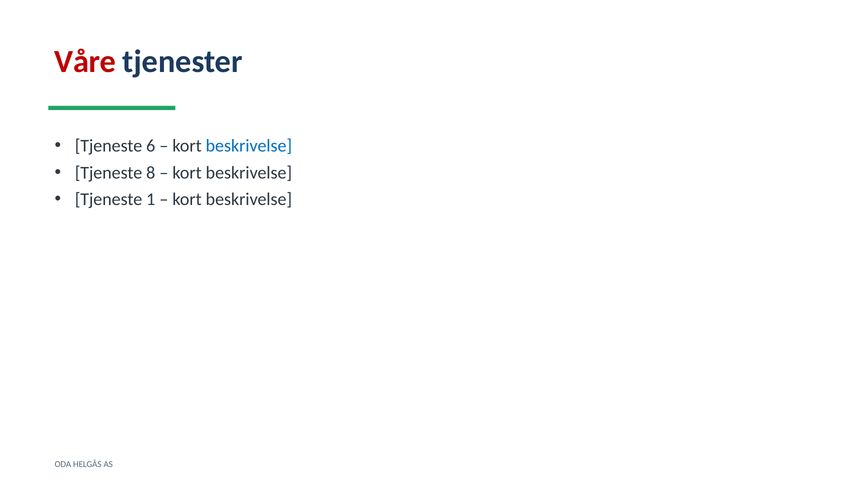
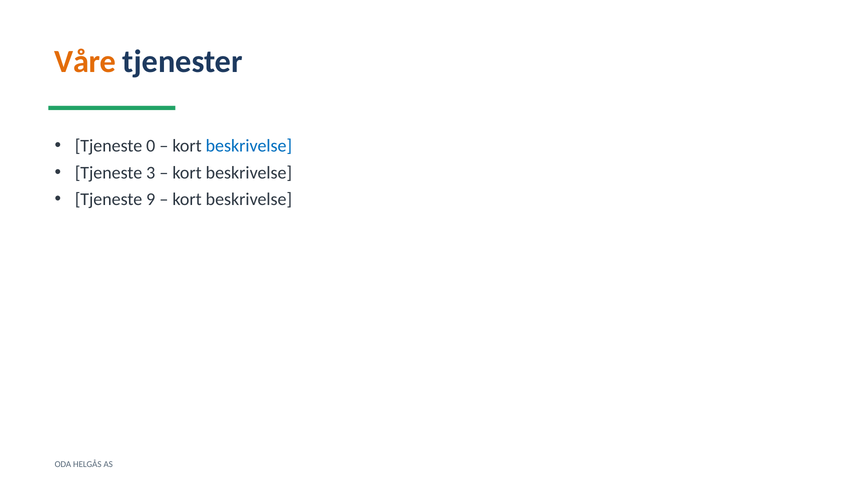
Våre colour: red -> orange
6: 6 -> 0
8: 8 -> 3
1: 1 -> 9
